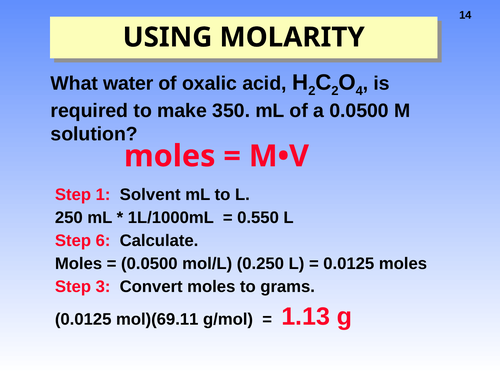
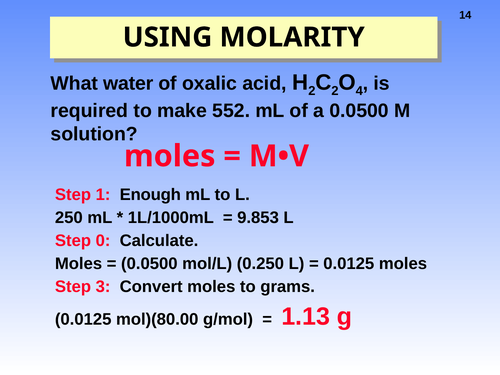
350: 350 -> 552
Solvent: Solvent -> Enough
0.550: 0.550 -> 9.853
6: 6 -> 0
mol)(69.11: mol)(69.11 -> mol)(80.00
